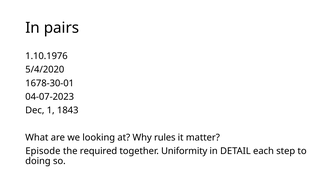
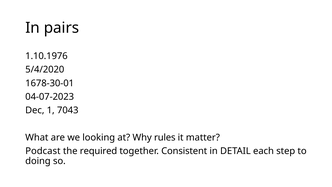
1843: 1843 -> 7043
Episode: Episode -> Podcast
Uniformity: Uniformity -> Consistent
